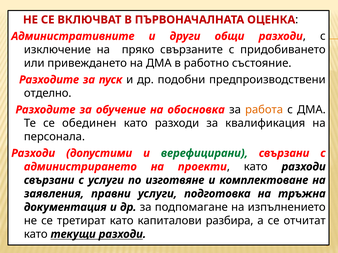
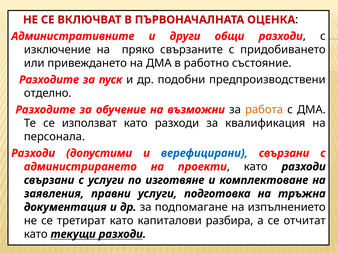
обосновка: обосновка -> възможни
обединен: обединен -> използват
верефицирани colour: green -> blue
